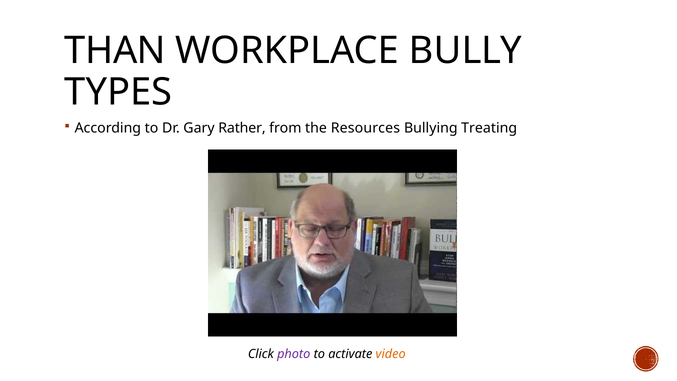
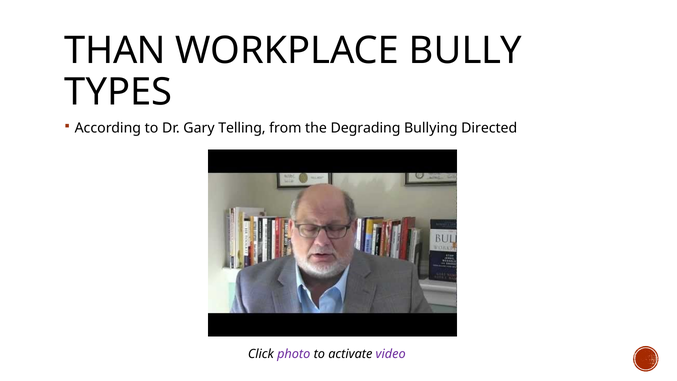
Rather: Rather -> Telling
Resources: Resources -> Degrading
Treating: Treating -> Directed
video colour: orange -> purple
